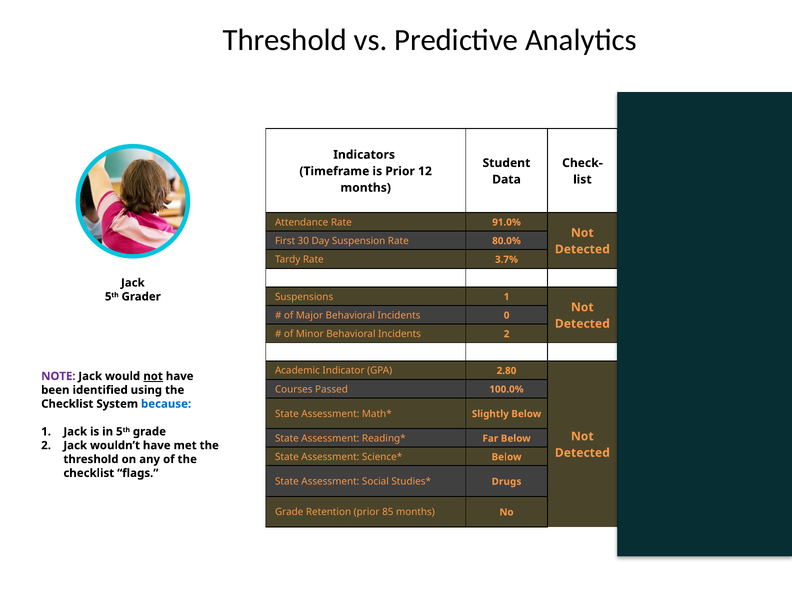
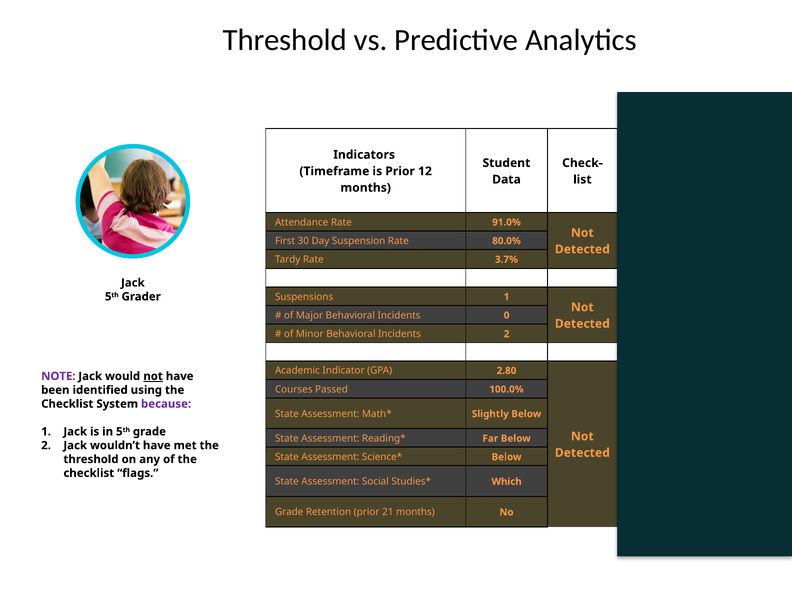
because colour: blue -> purple
Drugs: Drugs -> Which
85: 85 -> 21
